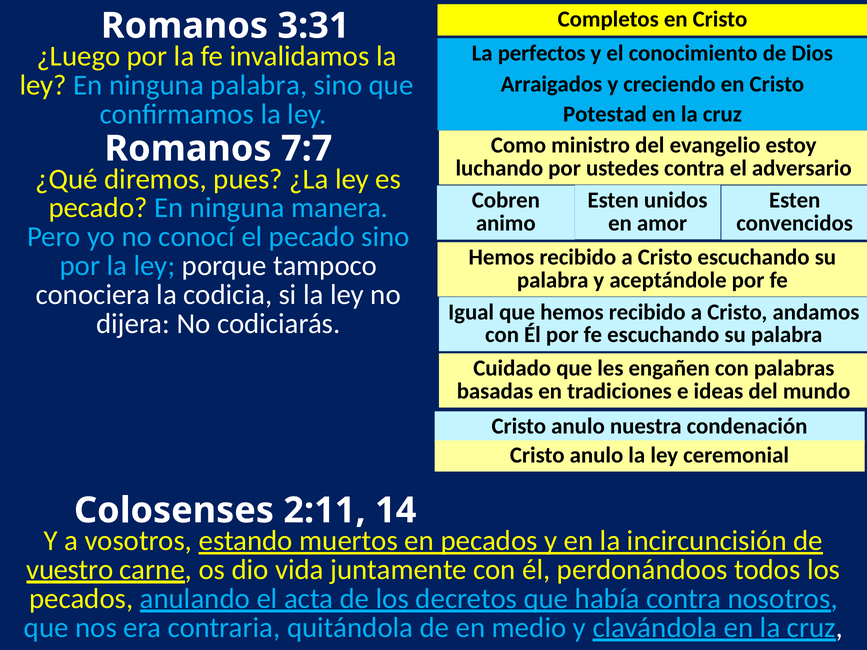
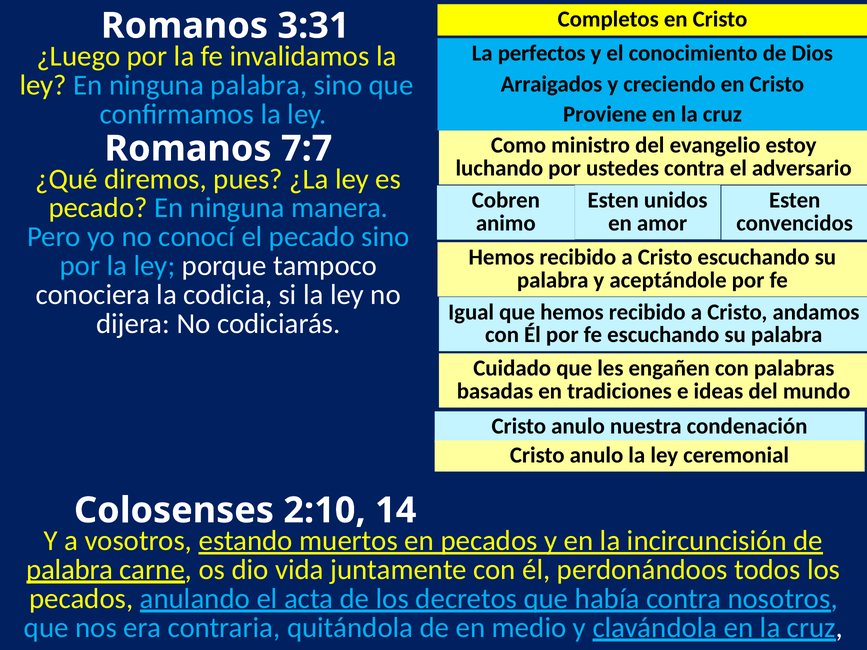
Potestad: Potestad -> Proviene
2:11: 2:11 -> 2:10
vuestro at (70, 570): vuestro -> palabra
